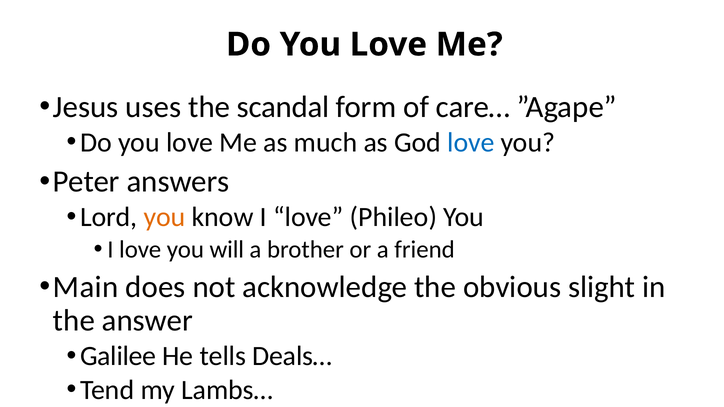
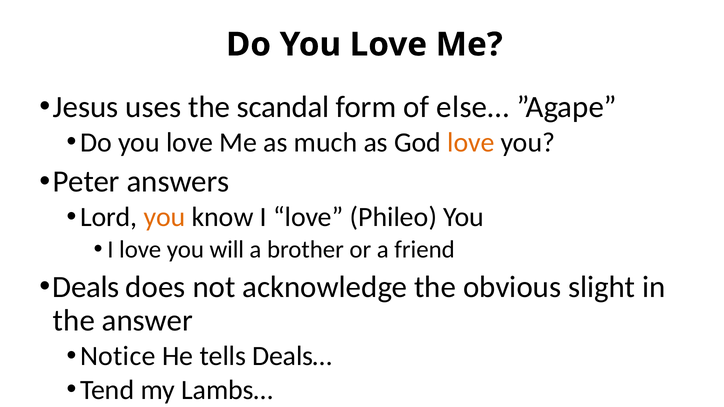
care…: care… -> else…
love at (471, 142) colour: blue -> orange
Main: Main -> Deals
Galilee: Galilee -> Notice
